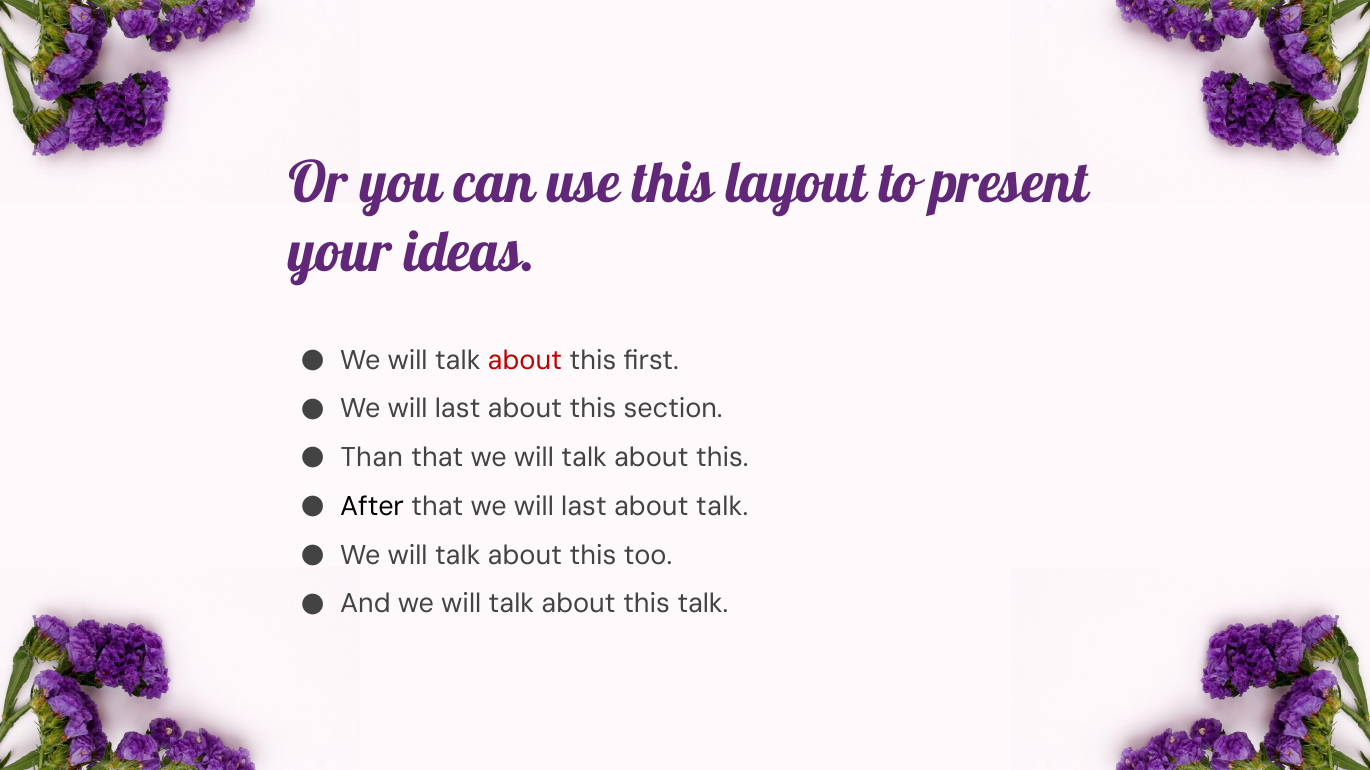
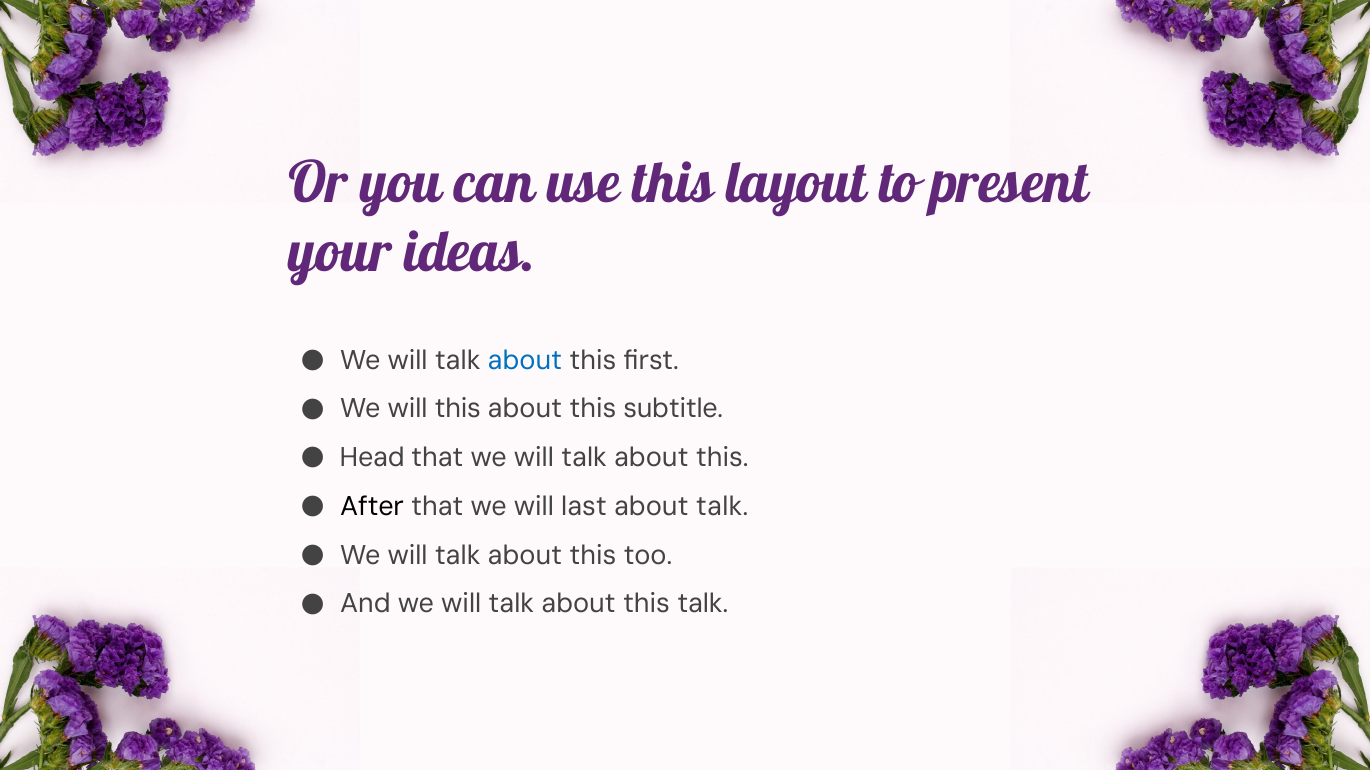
about at (525, 360) colour: red -> blue
last at (458, 409): last -> this
section: section -> subtitle
Than: Than -> Head
